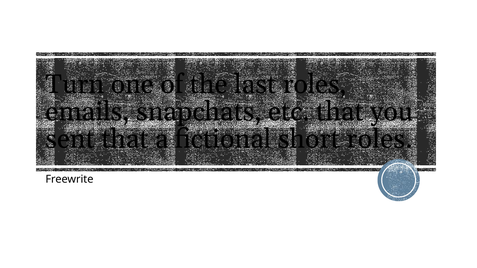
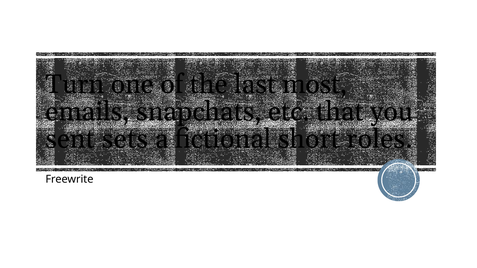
last roles: roles -> most
sent that: that -> sets
